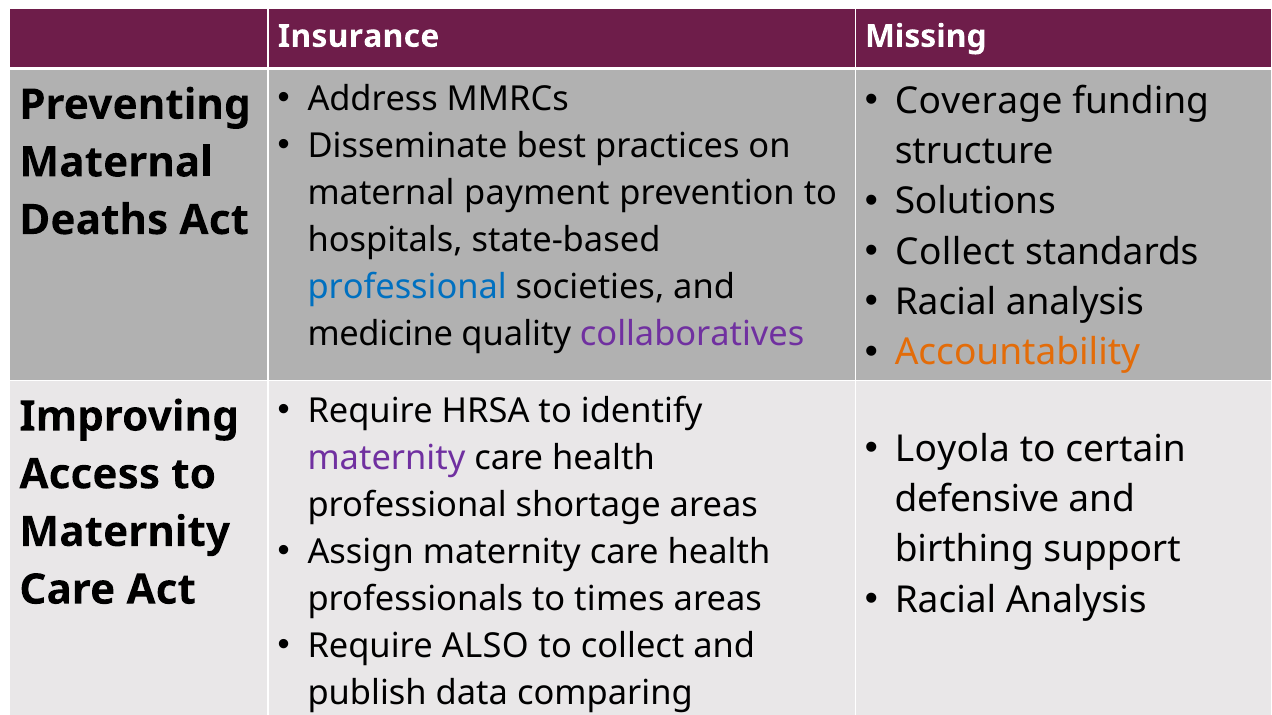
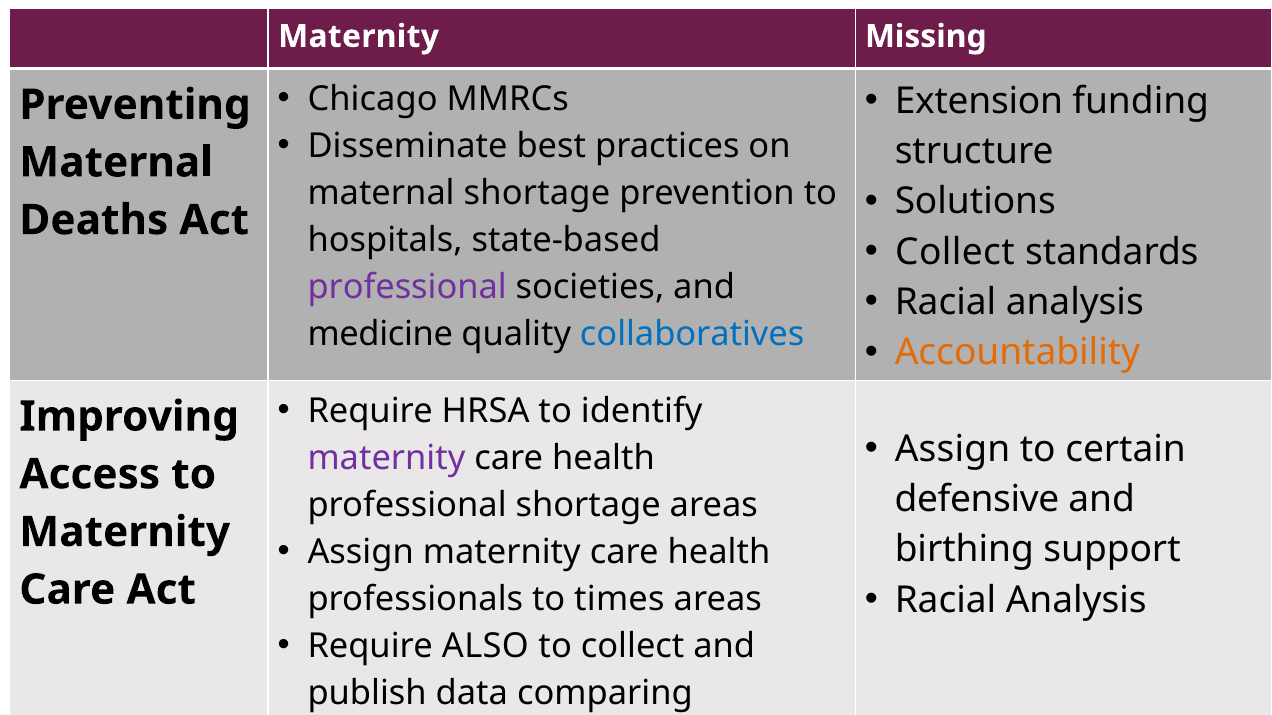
Insurance at (359, 36): Insurance -> Maternity
Address: Address -> Chicago
Coverage: Coverage -> Extension
maternal payment: payment -> shortage
professional at (407, 287) colour: blue -> purple
collaboratives colour: purple -> blue
Loyola at (952, 449): Loyola -> Assign
